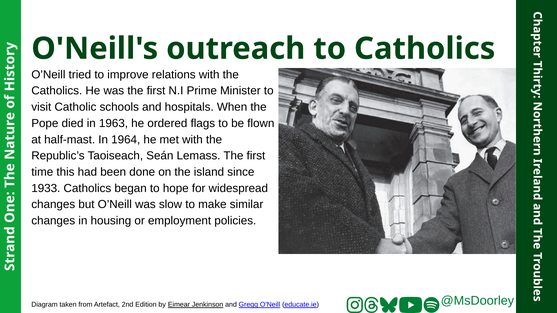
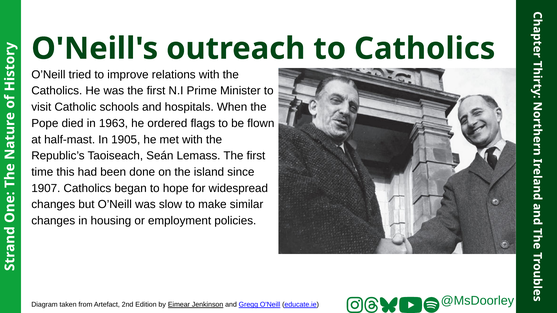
1964: 1964 -> 1905
1933: 1933 -> 1907
